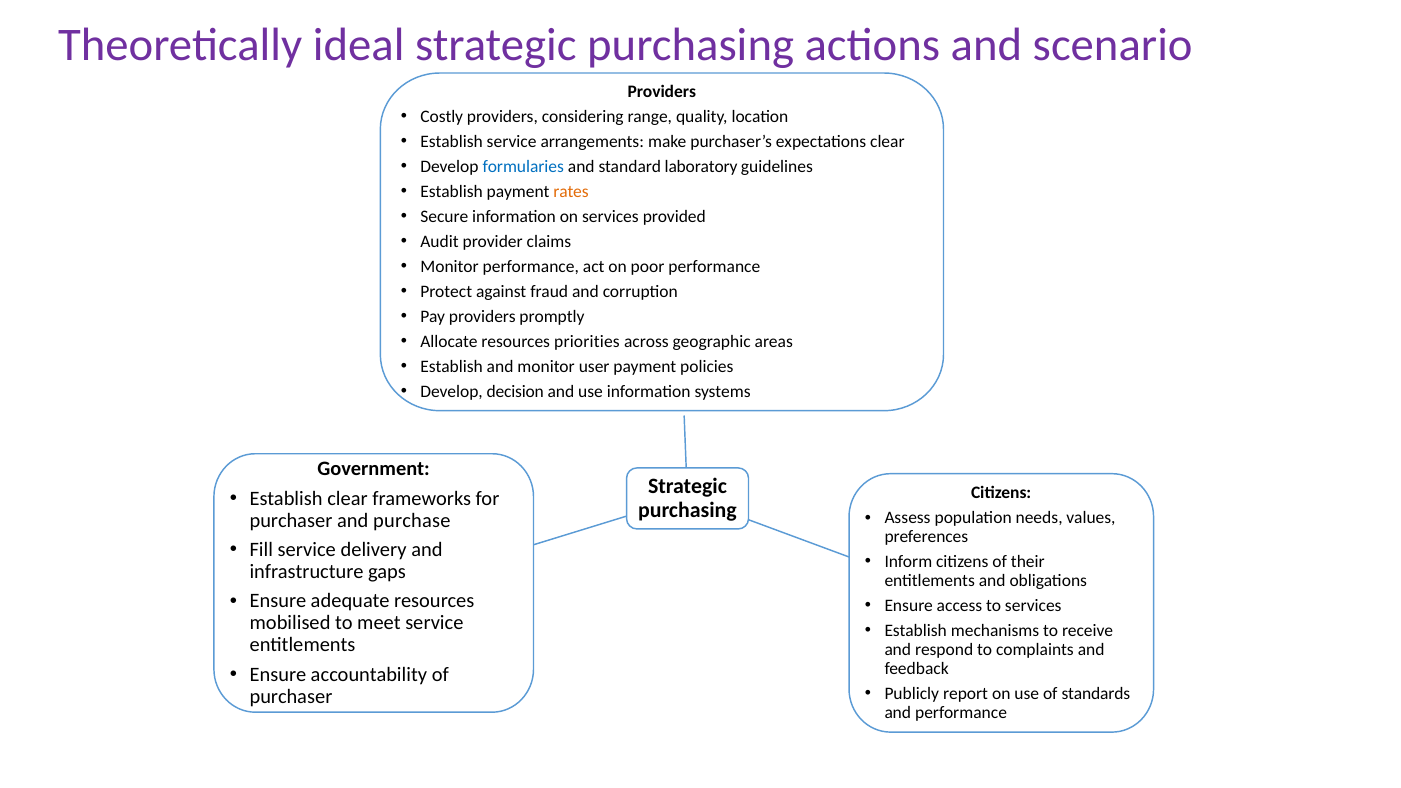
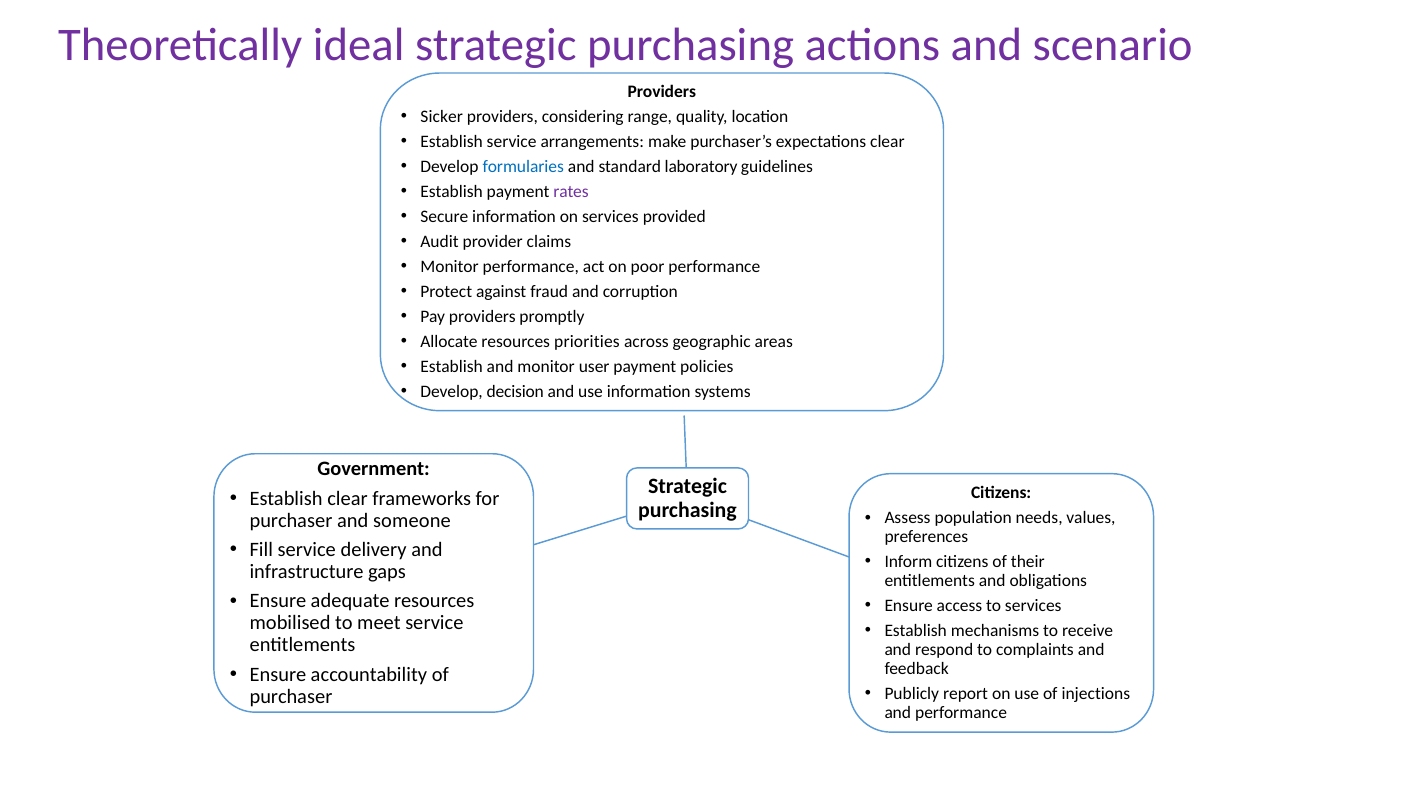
Costly: Costly -> Sicker
rates colour: orange -> purple
purchase: purchase -> someone
standards: standards -> injections
